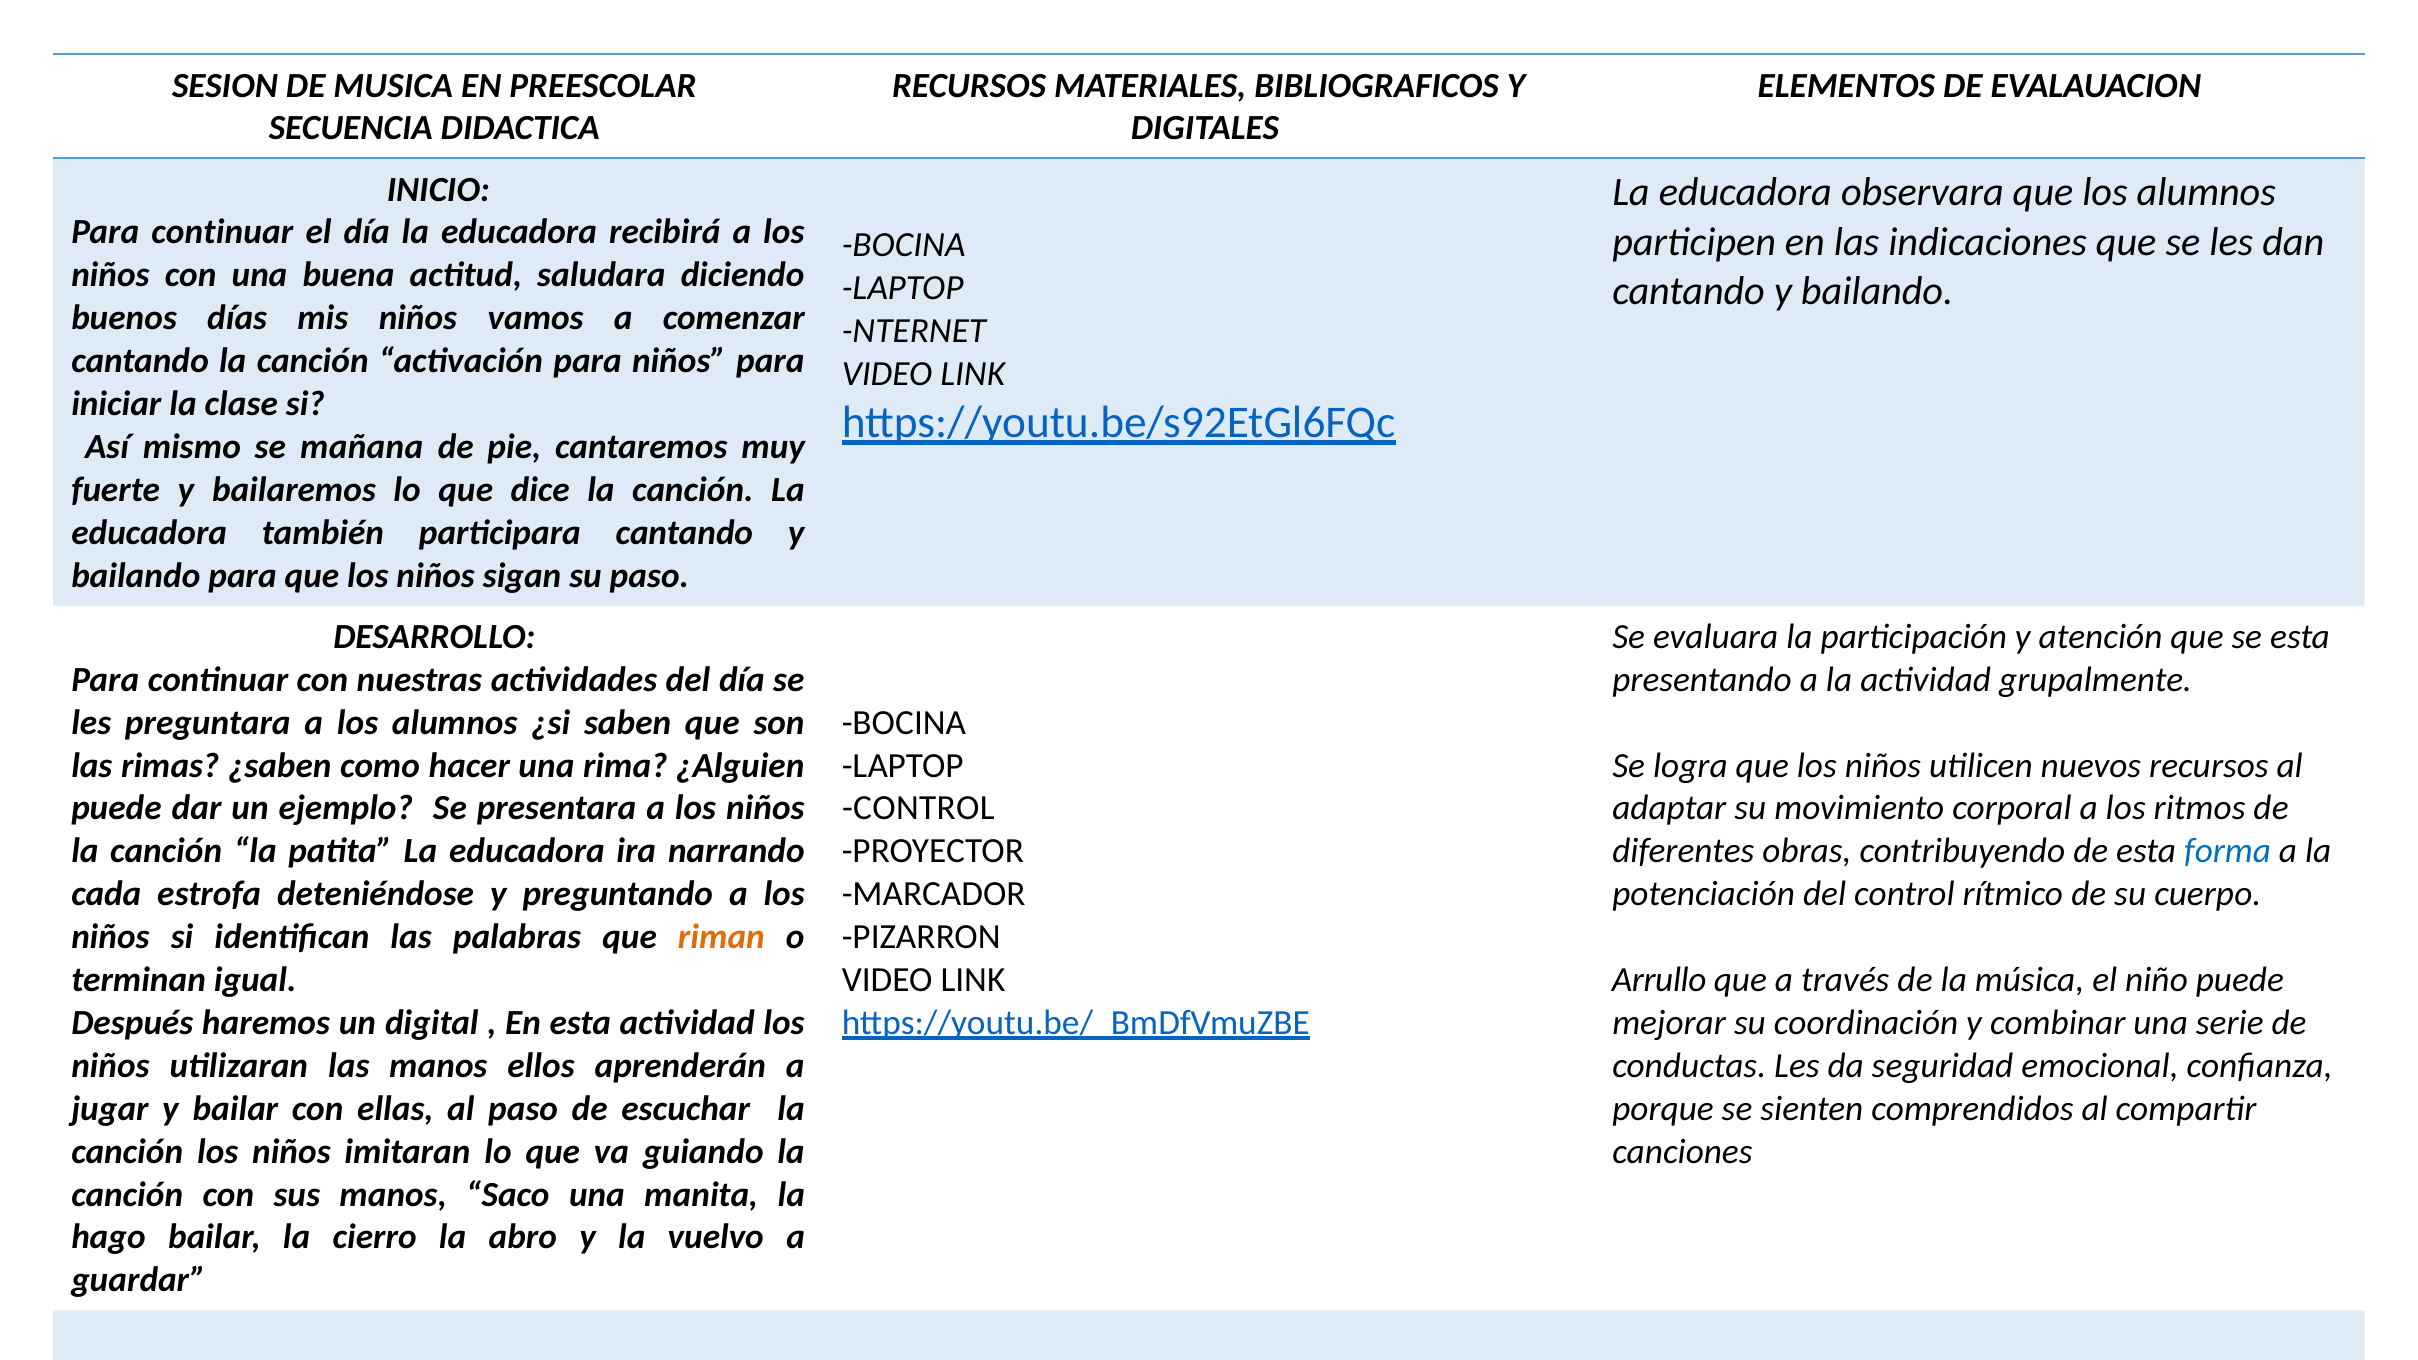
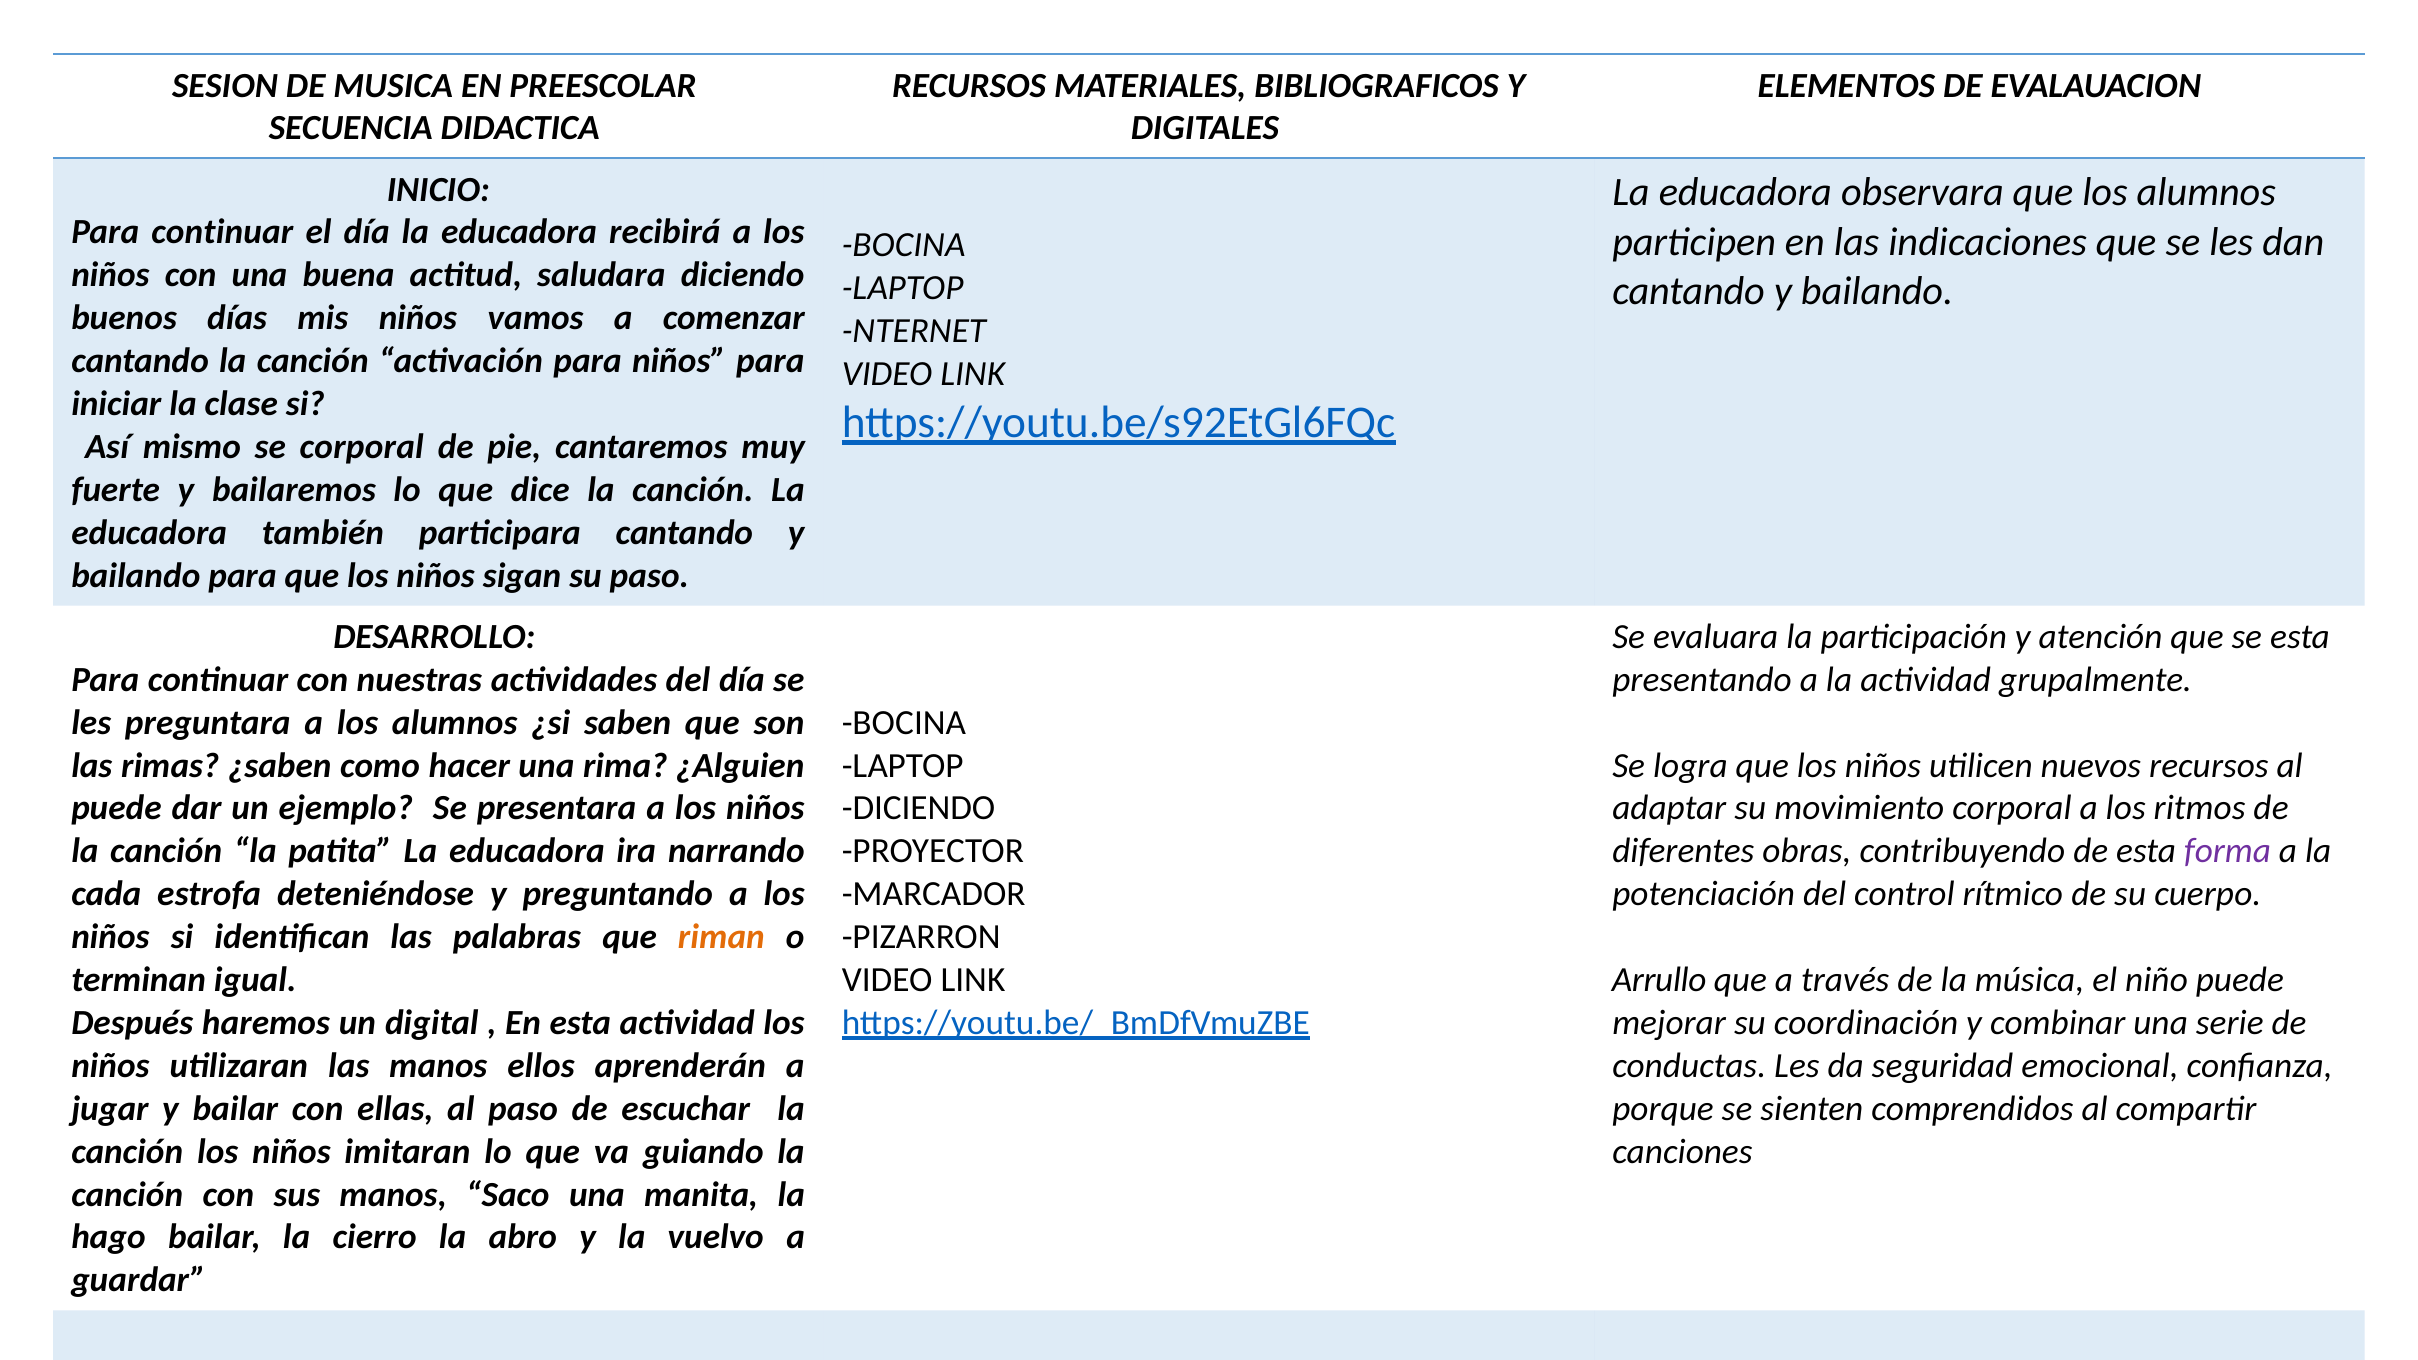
se mañana: mañana -> corporal
CONTROL at (918, 808): CONTROL -> DICIENDO
forma colour: blue -> purple
